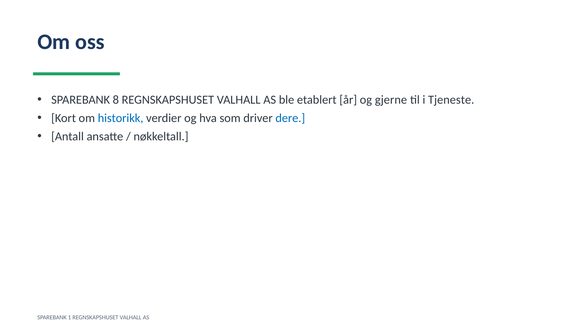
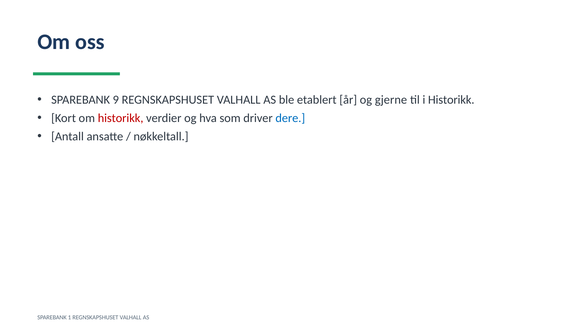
8: 8 -> 9
i Tjeneste: Tjeneste -> Historikk
historikk at (121, 118) colour: blue -> red
